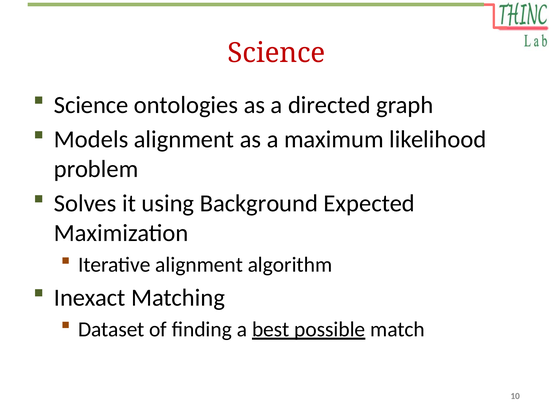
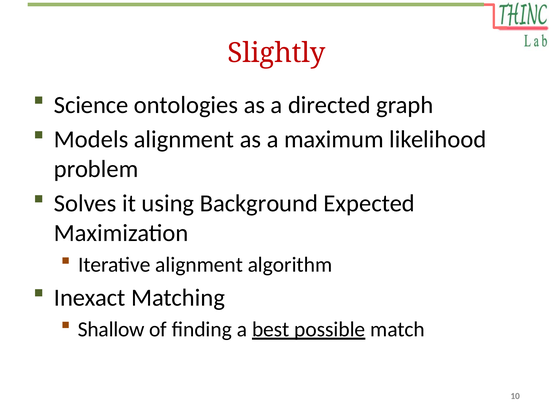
Science at (277, 53): Science -> Slightly
Dataset: Dataset -> Shallow
